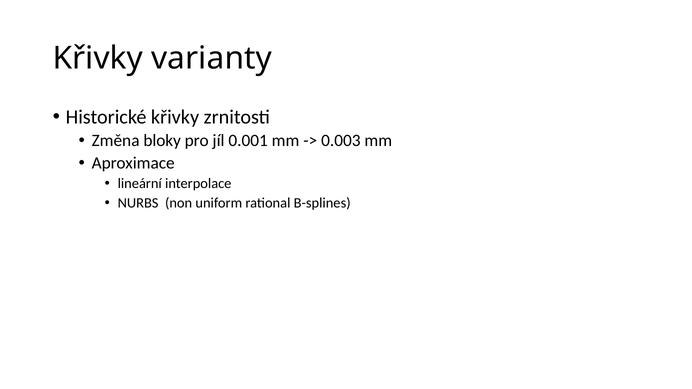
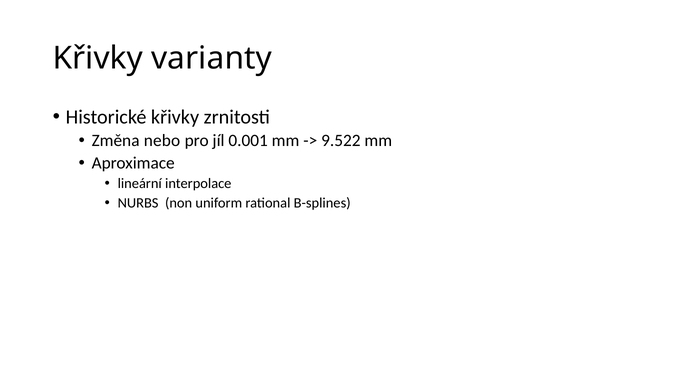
bloky: bloky -> nebo
0.003: 0.003 -> 9.522
